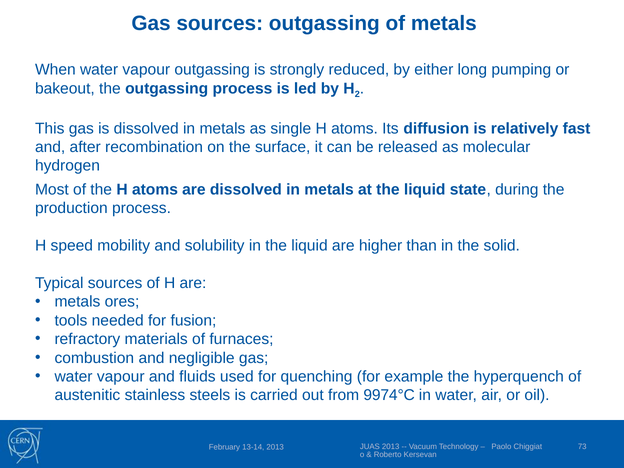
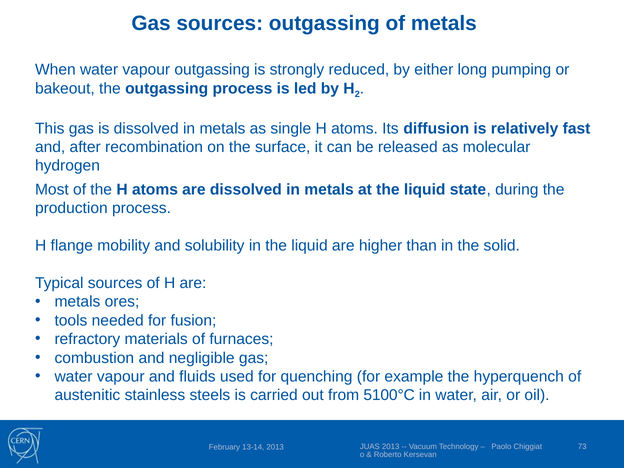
speed: speed -> flange
9974°C: 9974°C -> 5100°C
